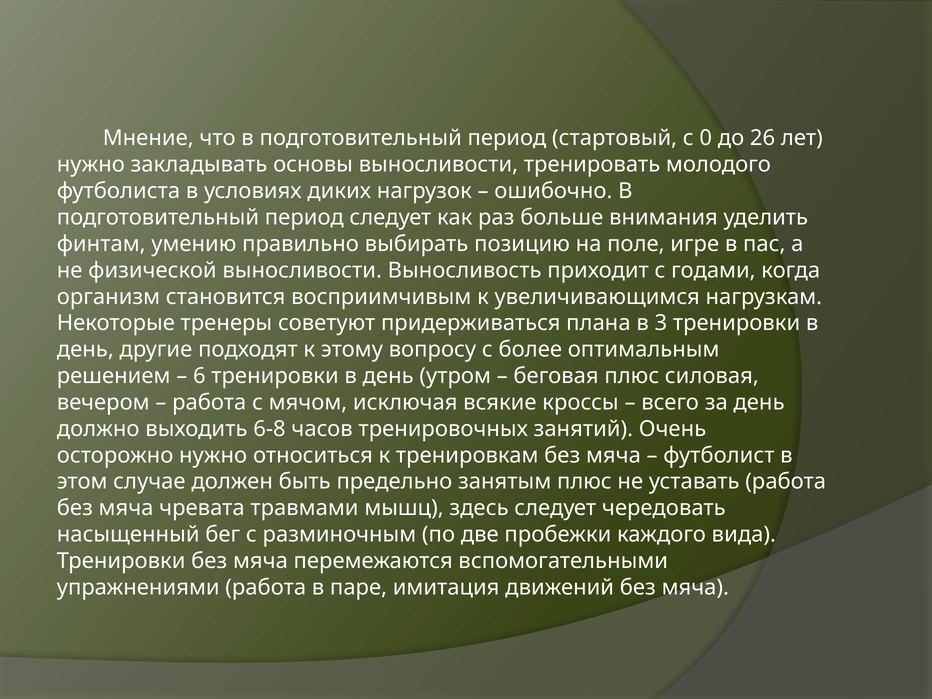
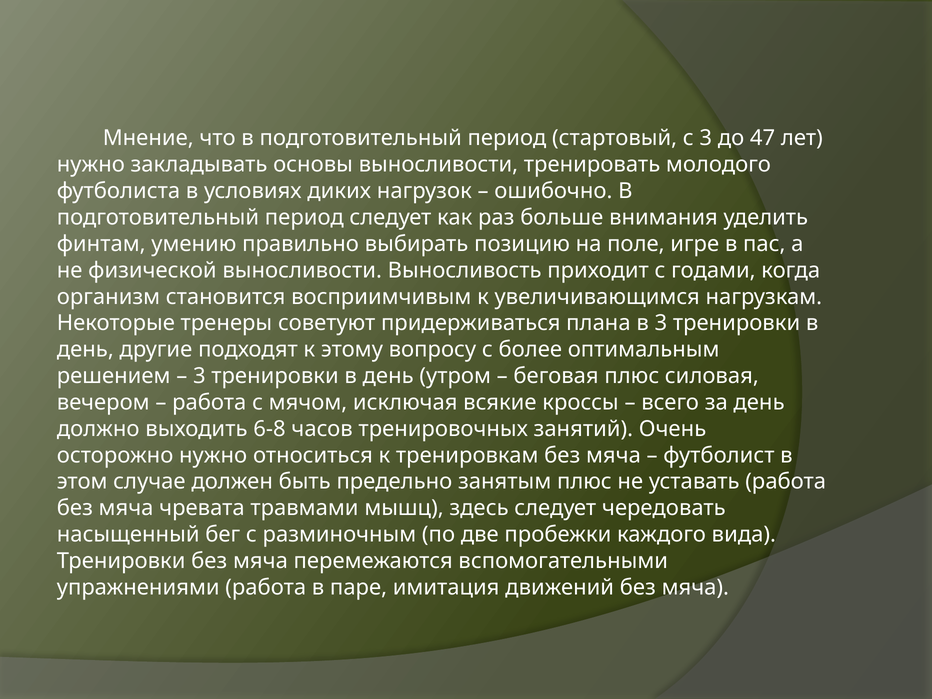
с 0: 0 -> 3
26: 26 -> 47
6 at (199, 376): 6 -> 3
